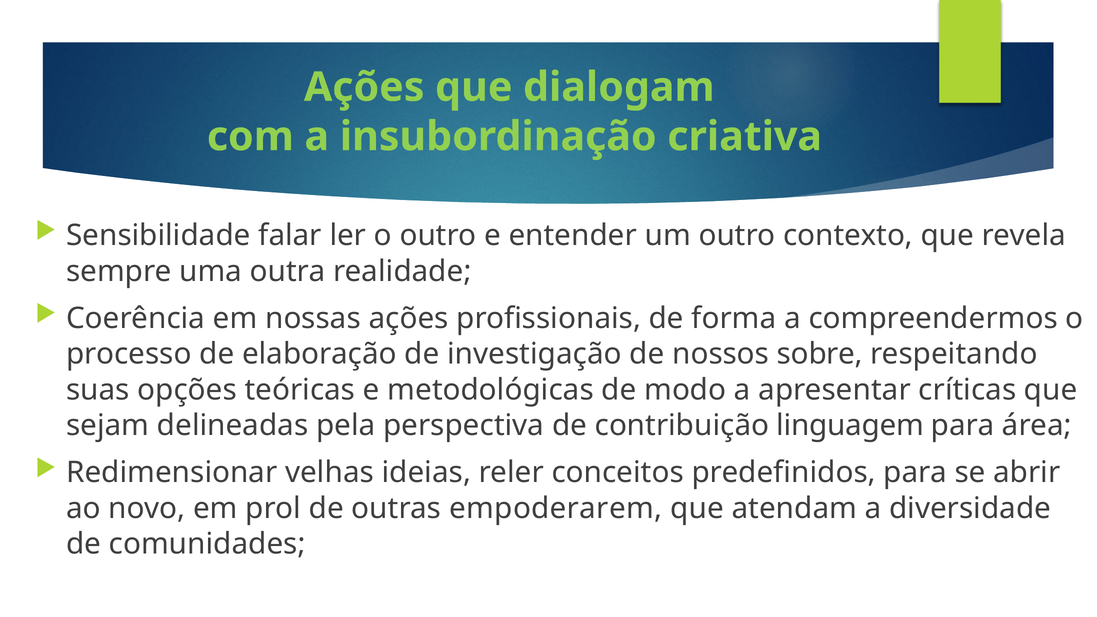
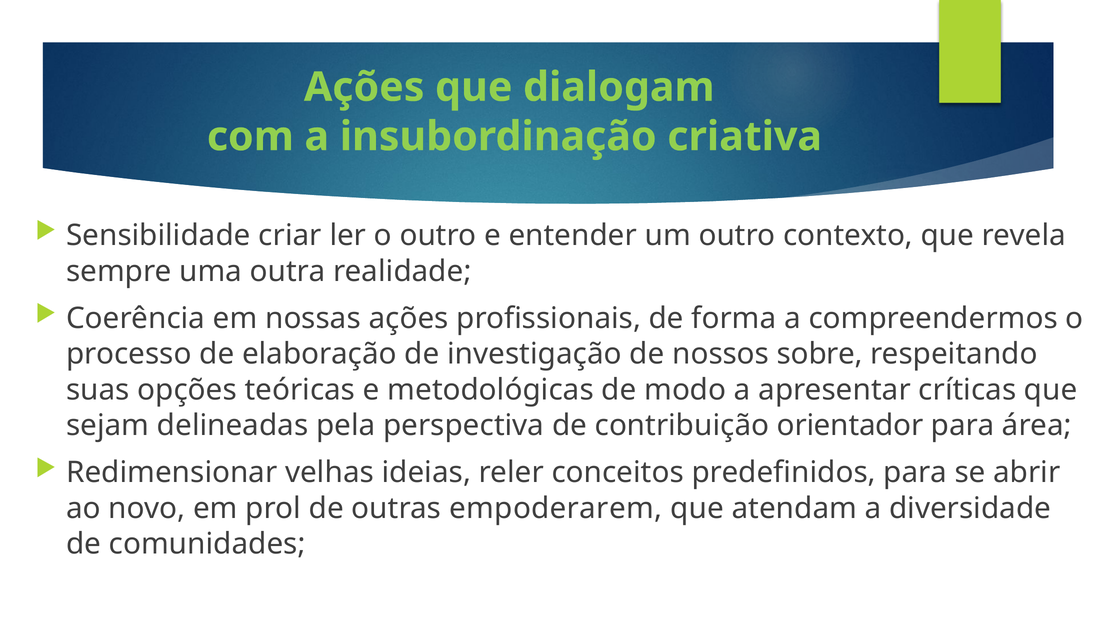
falar: falar -> criar
linguagem: linguagem -> orientador
